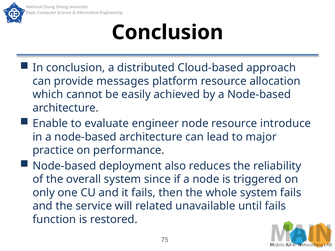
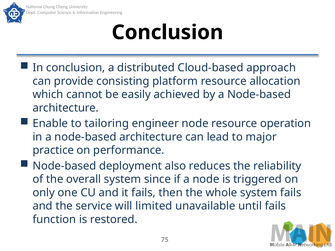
messages: messages -> consisting
evaluate: evaluate -> tailoring
introduce: introduce -> operation
related: related -> limited
